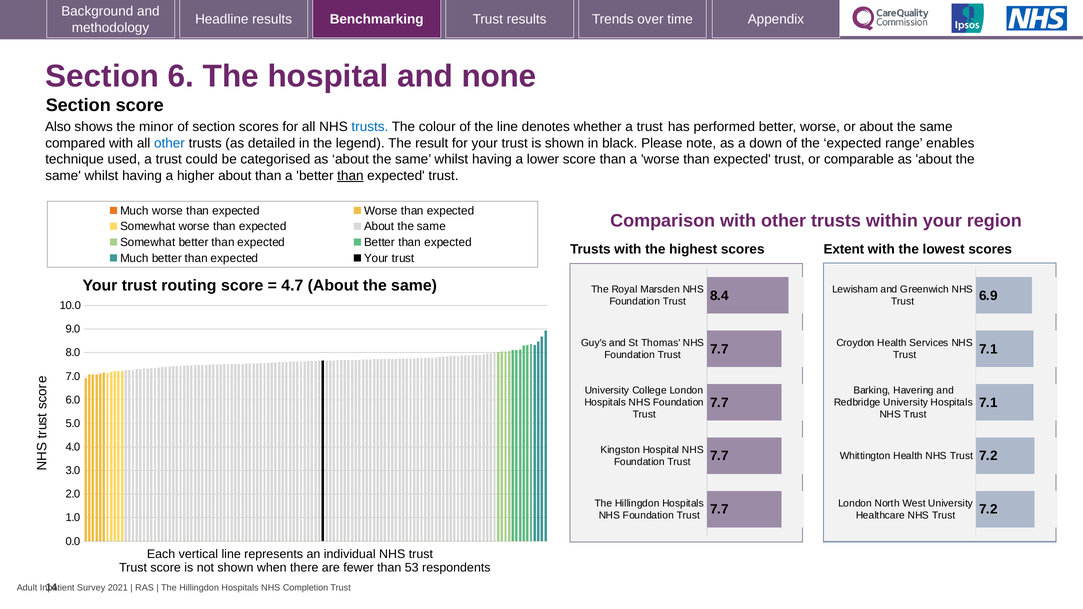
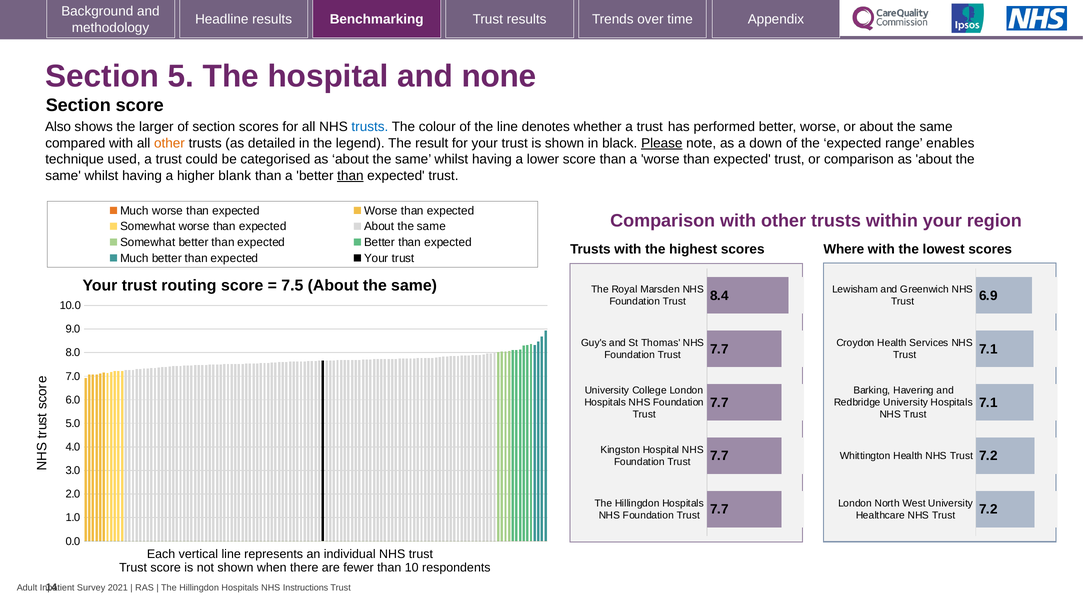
6: 6 -> 5
minor: minor -> larger
other at (169, 143) colour: blue -> orange
Please underline: none -> present
or comparable: comparable -> comparison
higher about: about -> blank
Extent: Extent -> Where
4.7: 4.7 -> 7.5
53: 53 -> 10
Completion: Completion -> Instructions
